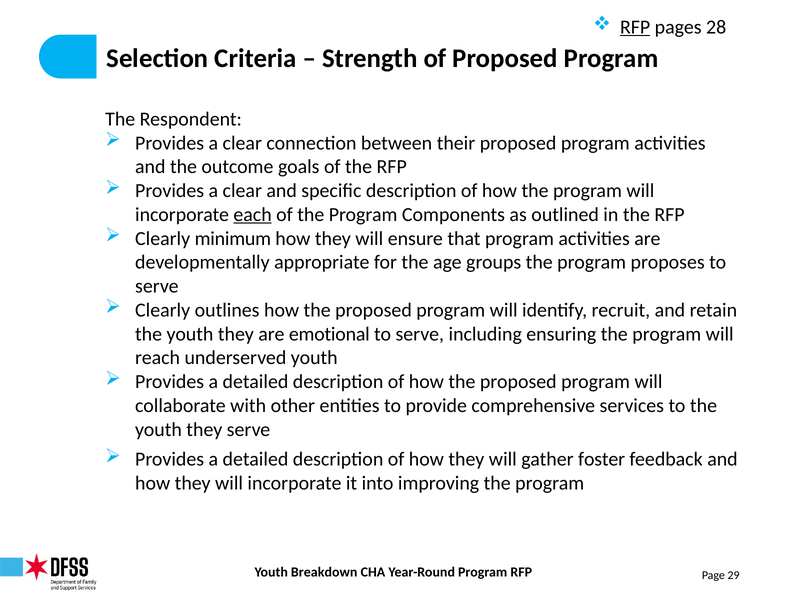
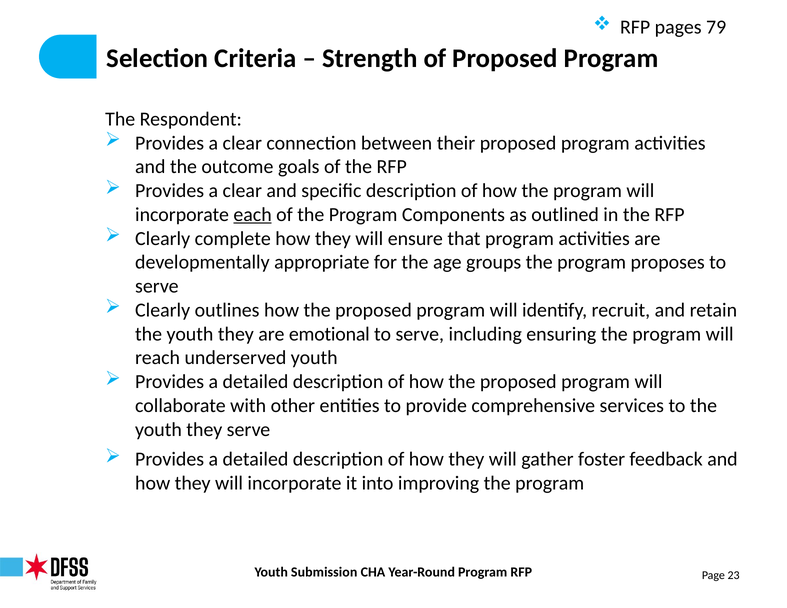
RFP at (635, 27) underline: present -> none
28: 28 -> 79
minimum: minimum -> complete
Breakdown: Breakdown -> Submission
29: 29 -> 23
